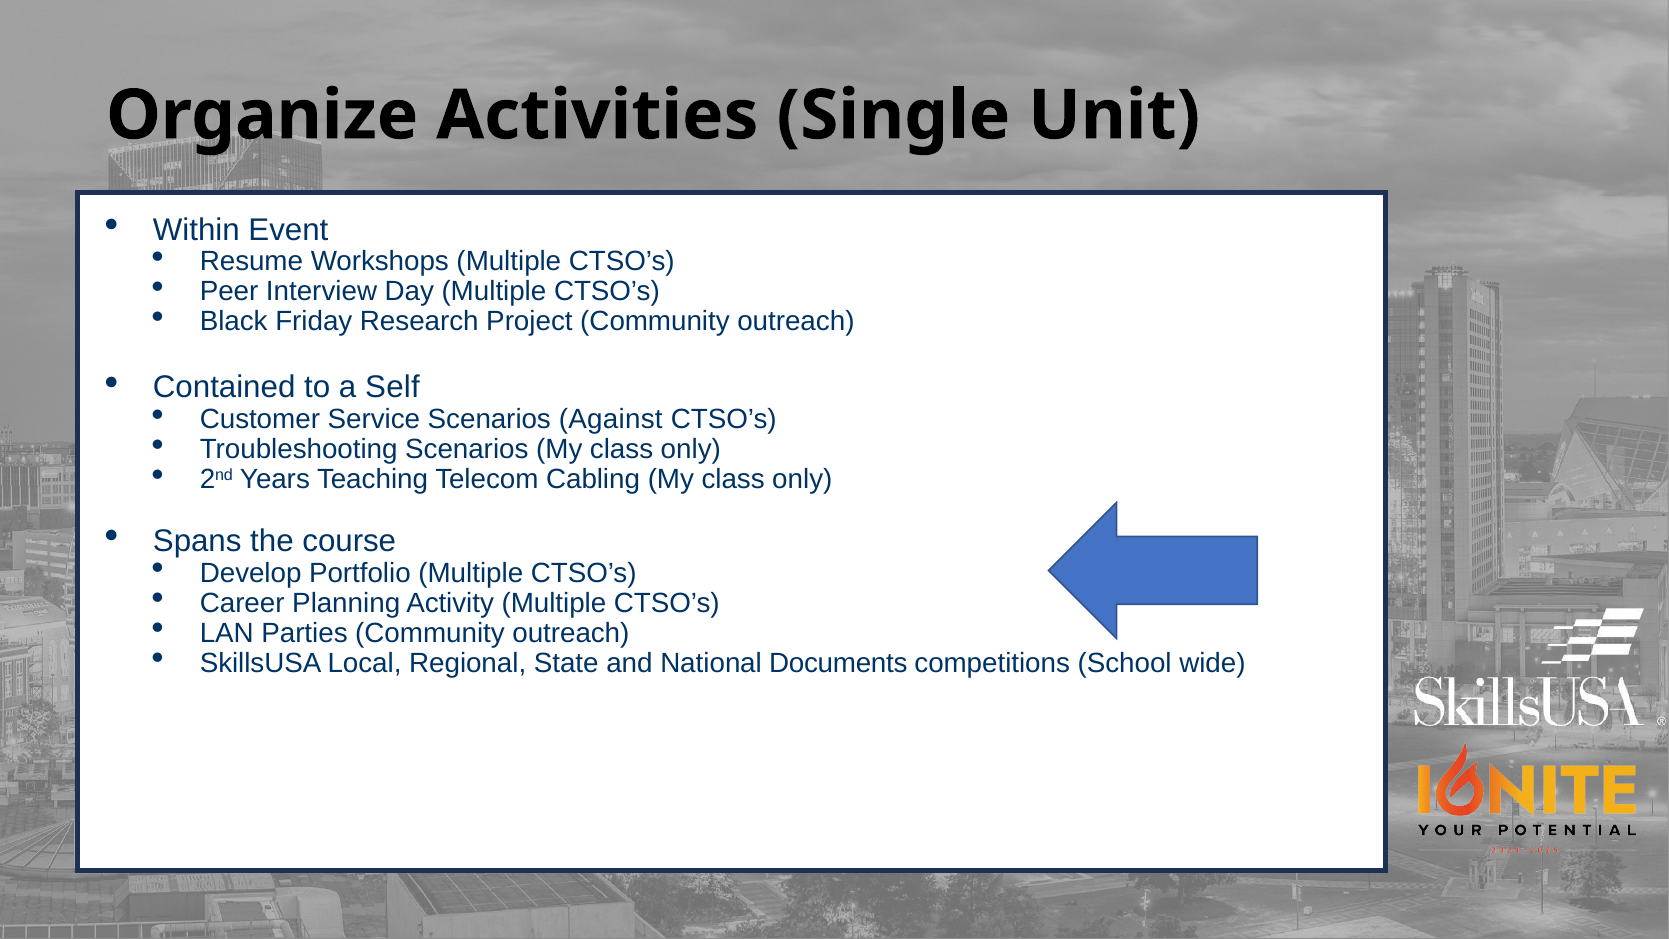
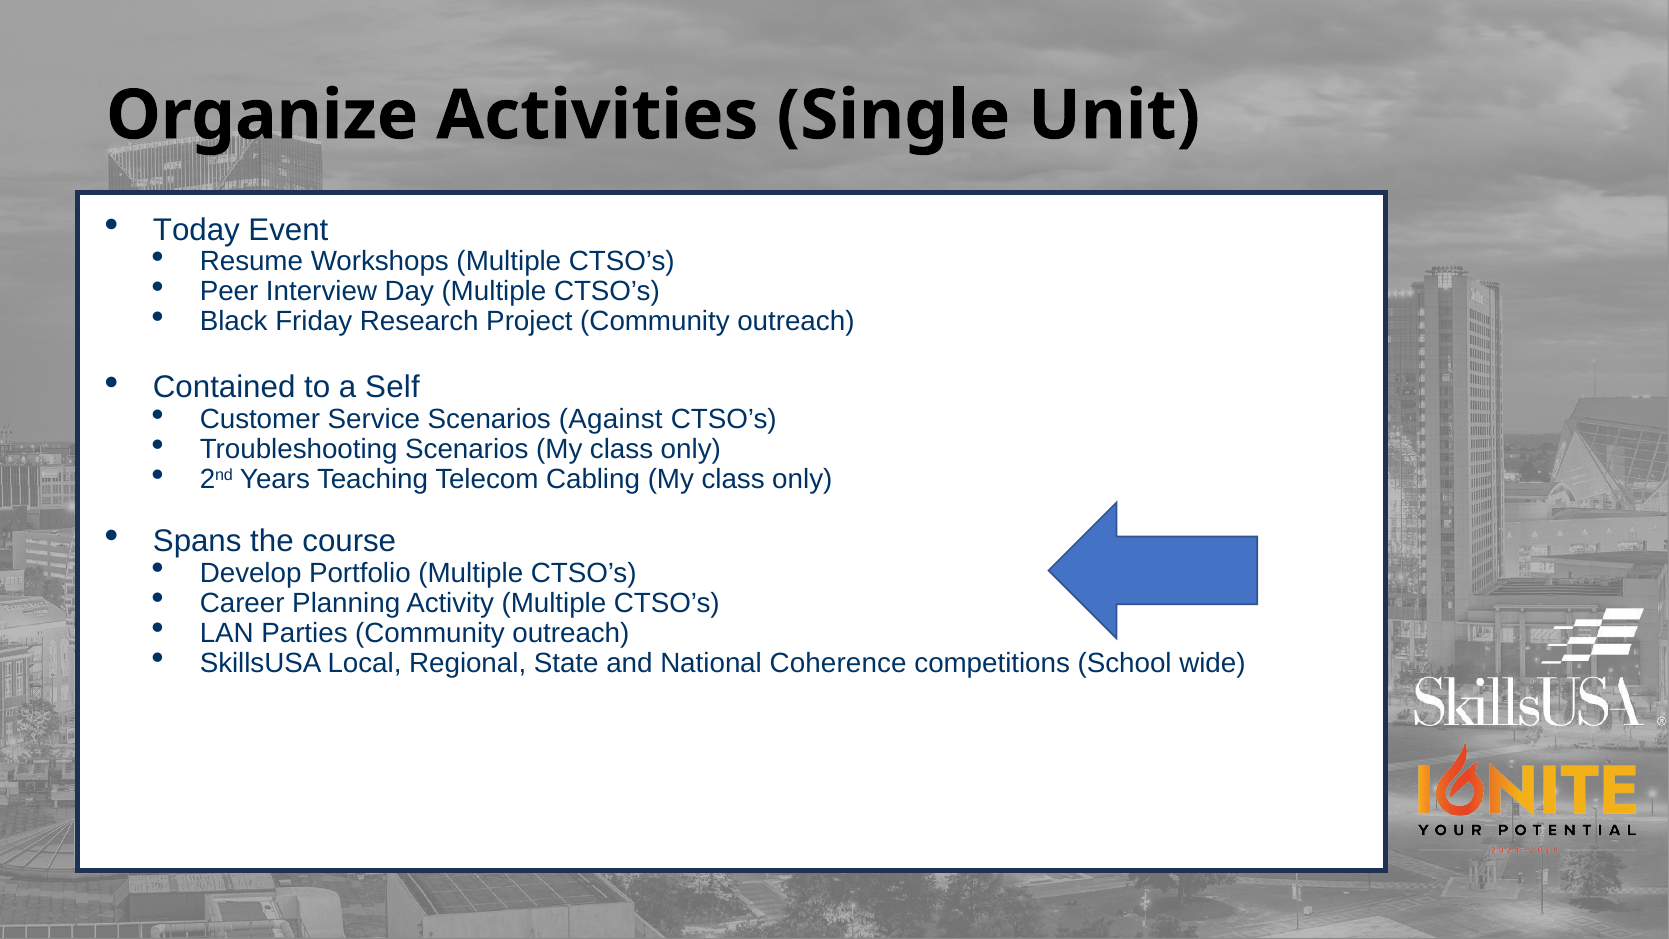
Within: Within -> Today
Documents: Documents -> Coherence
